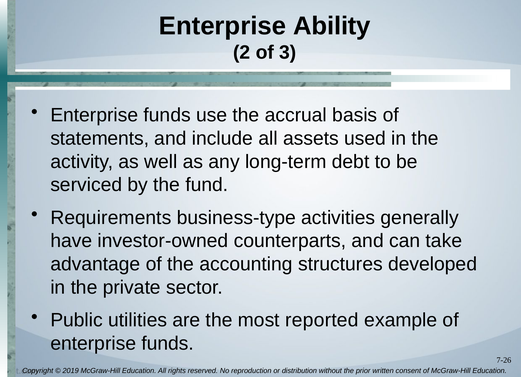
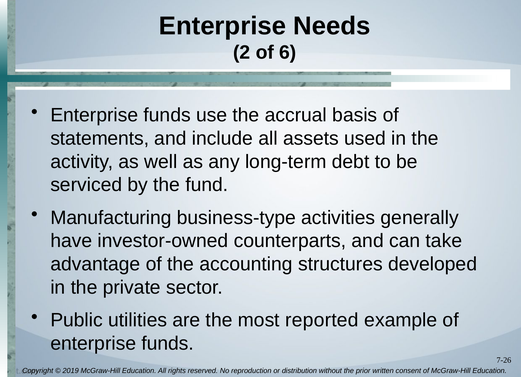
Ability: Ability -> Needs
3: 3 -> 6
Requirements: Requirements -> Manufacturing
